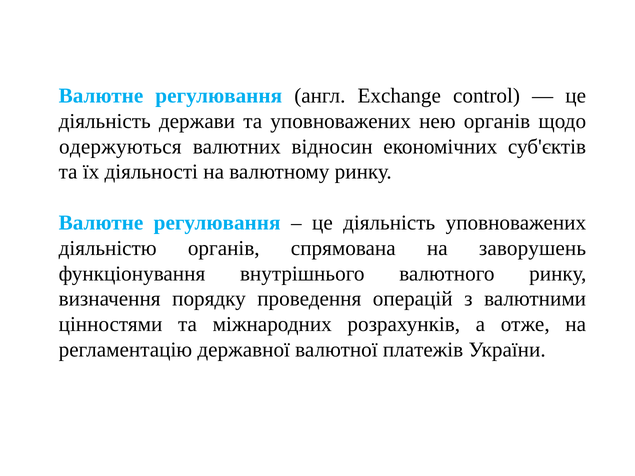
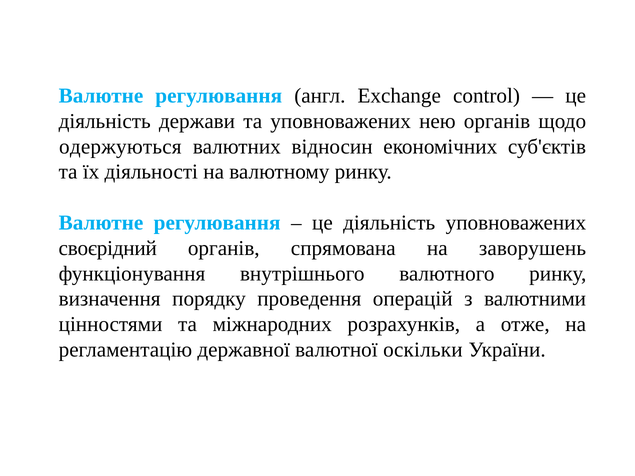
діяльністю: діяльністю -> своєрідний
платежів: платежів -> оскільки
